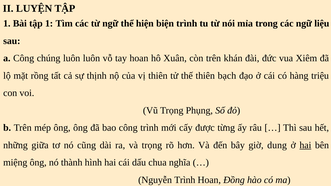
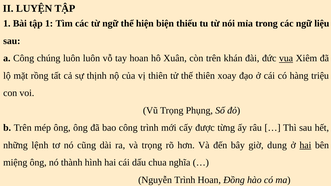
biện trình: trình -> thiếu
vua underline: none -> present
bạch: bạch -> xoay
giữa: giữa -> lệnh
